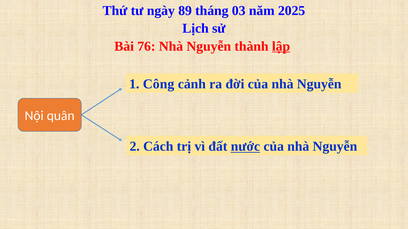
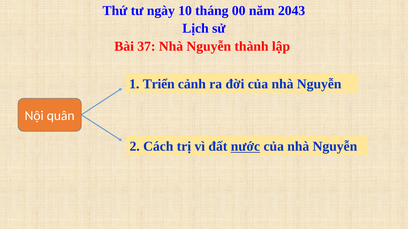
89: 89 -> 10
03: 03 -> 00
2025: 2025 -> 2043
76: 76 -> 37
lập underline: present -> none
Công: Công -> Triển
